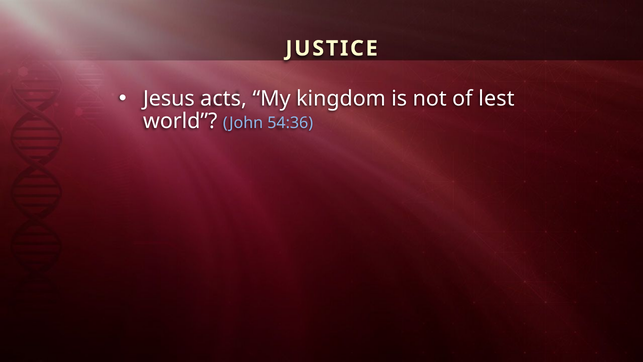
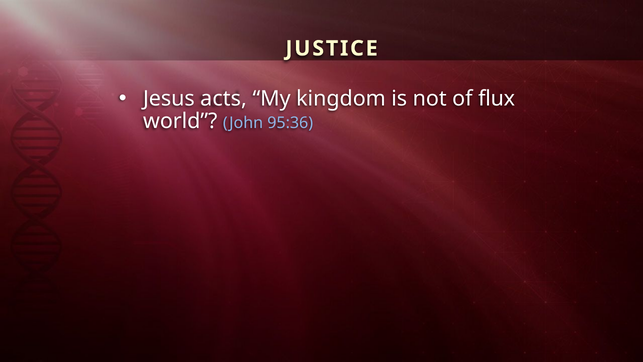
lest: lest -> flux
54:36: 54:36 -> 95:36
